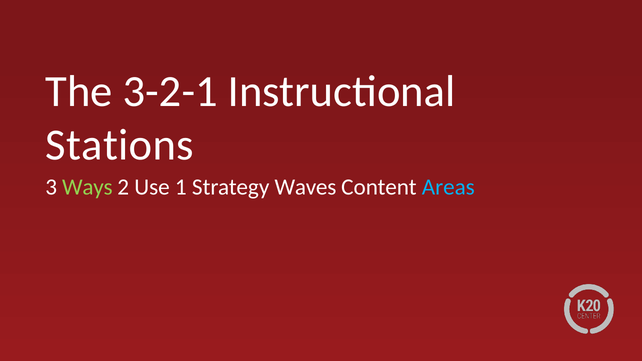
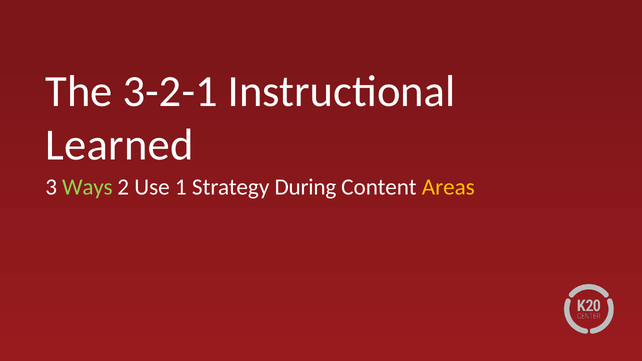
Stations: Stations -> Learned
Waves: Waves -> During
Areas colour: light blue -> yellow
